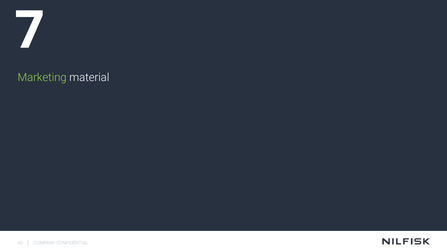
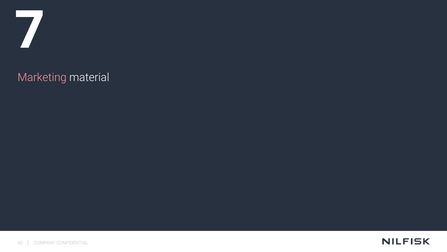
Marketing colour: light green -> pink
